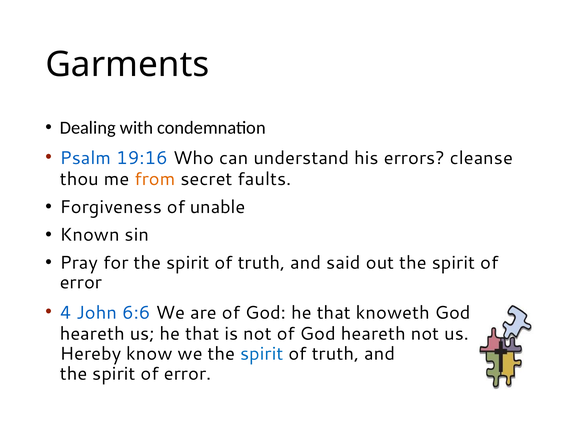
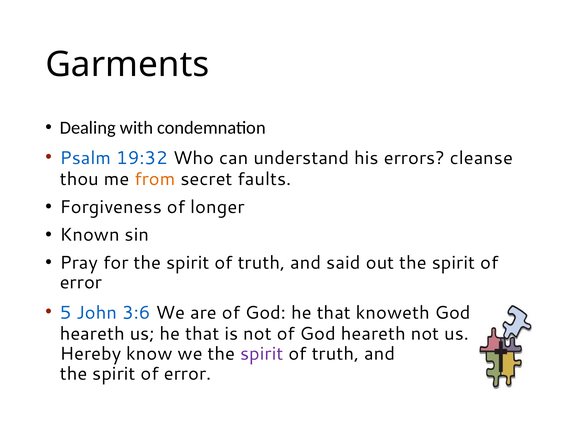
19:16: 19:16 -> 19:32
unable: unable -> longer
4: 4 -> 5
6:6: 6:6 -> 3:6
spirit at (262, 354) colour: blue -> purple
